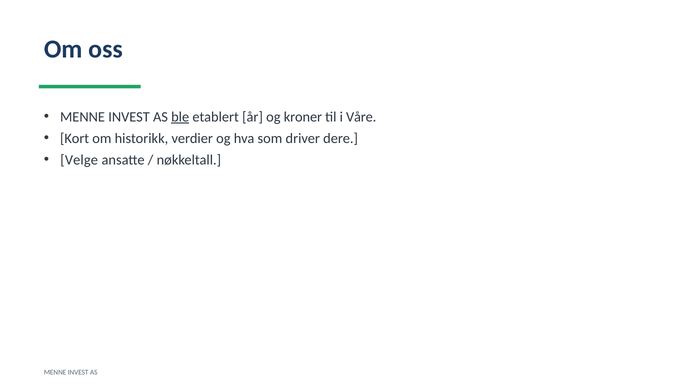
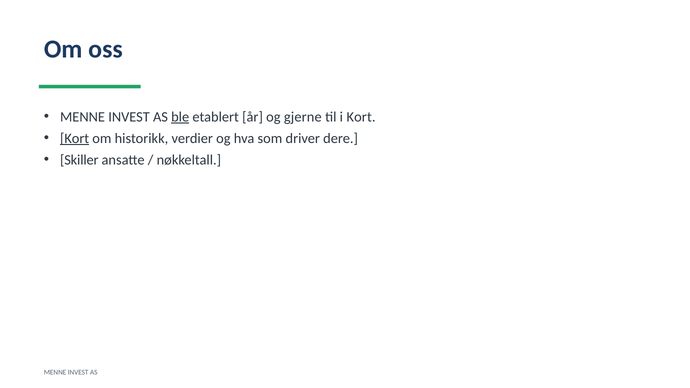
kroner: kroner -> gjerne
i Våre: Våre -> Kort
Kort at (75, 138) underline: none -> present
Velge: Velge -> Skiller
